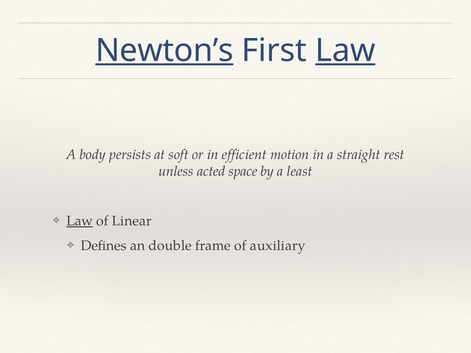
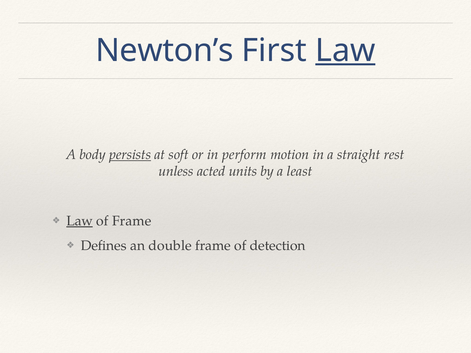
Newton’s underline: present -> none
persists underline: none -> present
efficient: efficient -> perform
space: space -> units
of Linear: Linear -> Frame
auxiliary: auxiliary -> detection
